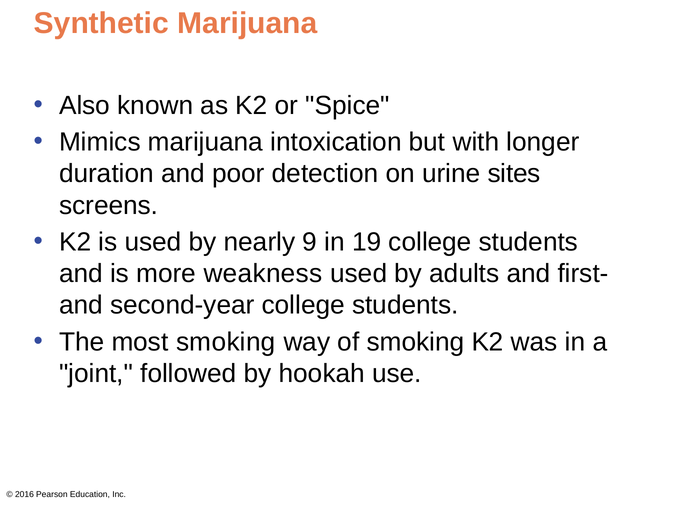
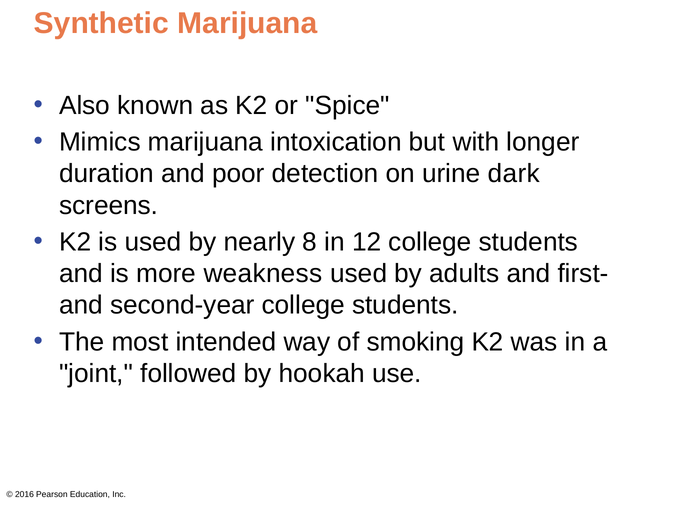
sites: sites -> dark
9: 9 -> 8
19: 19 -> 12
most smoking: smoking -> intended
